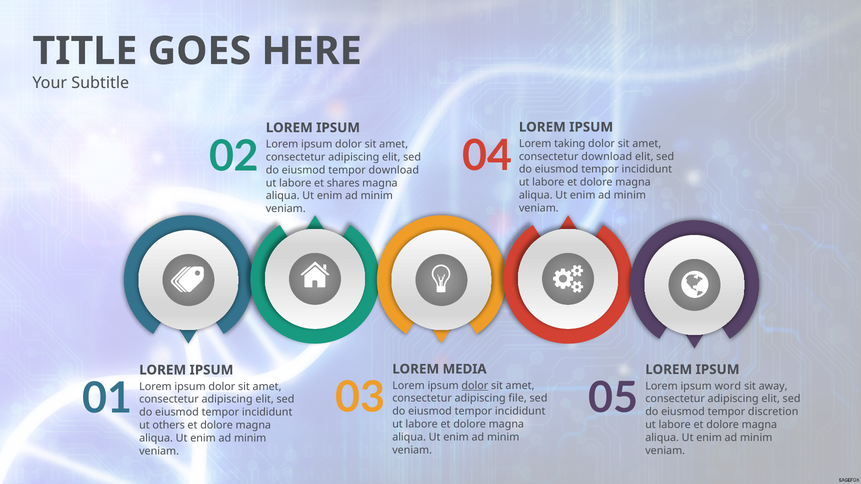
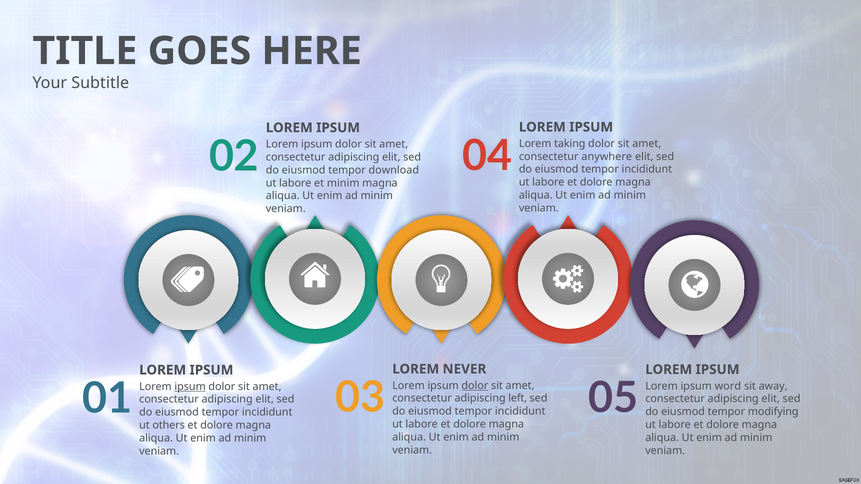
consectetur download: download -> anywhere
et shares: shares -> minim
MEDIA: MEDIA -> NEVER
ipsum at (190, 387) underline: none -> present
file: file -> left
discretion: discretion -> modifying
